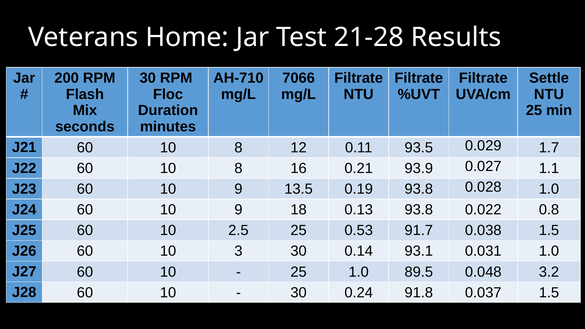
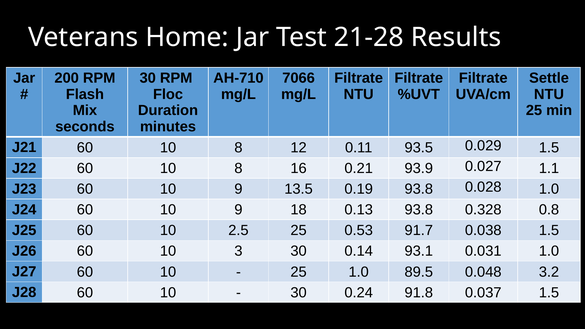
0.029 1.7: 1.7 -> 1.5
0.022: 0.022 -> 0.328
